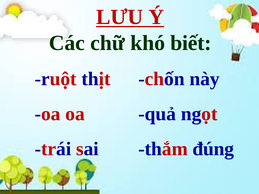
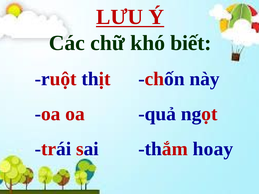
đúng: đúng -> hoay
